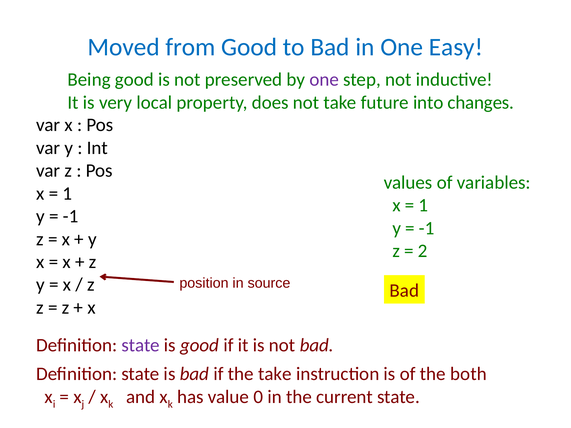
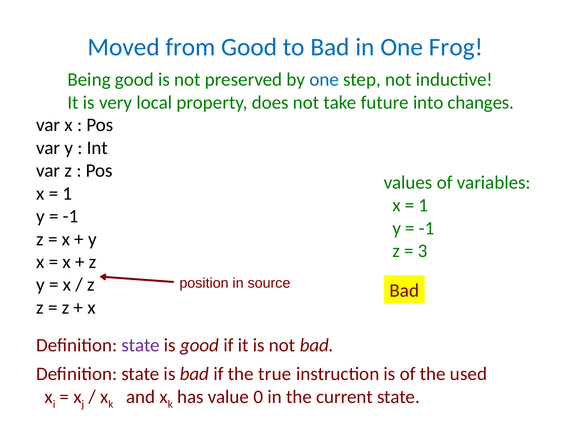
Easy: Easy -> Frog
one at (324, 80) colour: purple -> blue
2: 2 -> 3
the take: take -> true
both: both -> used
